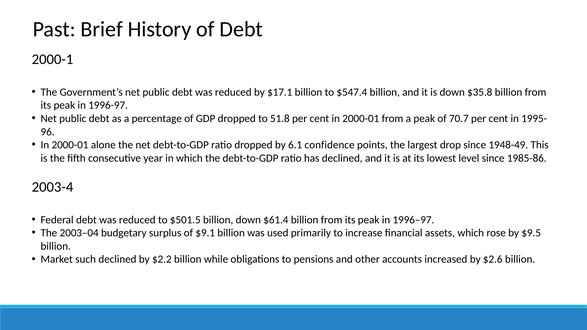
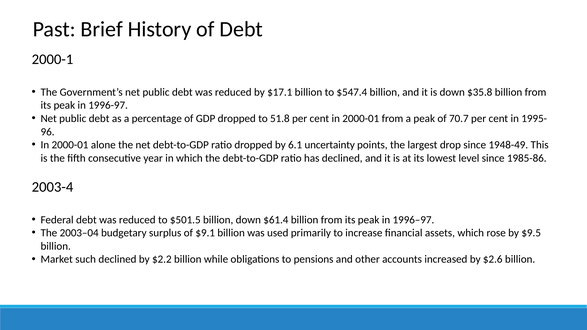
confidence: confidence -> uncertainty
